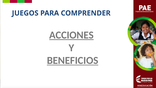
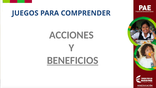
ACCIONES underline: present -> none
